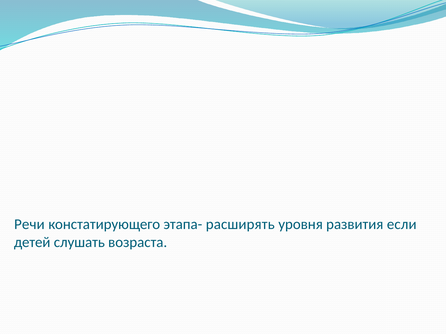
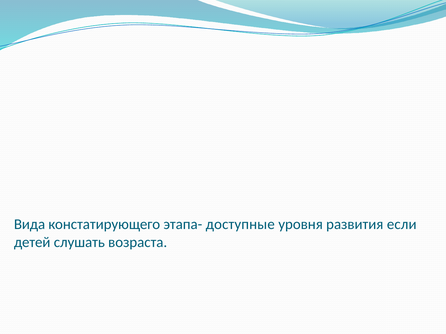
Речи: Речи -> Вида
расширять: расширять -> доступные
